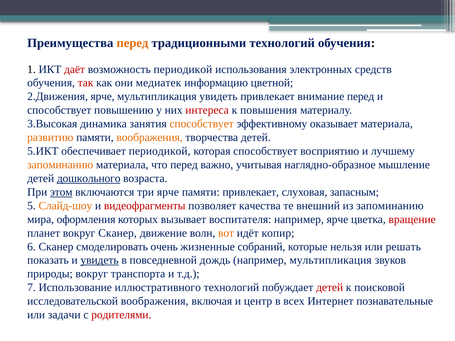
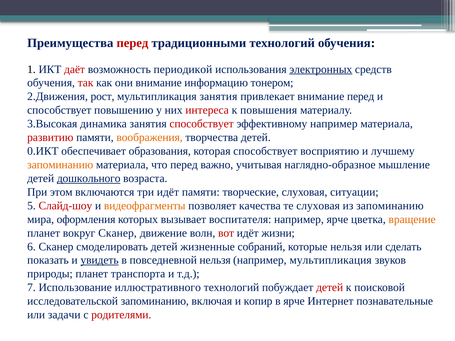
перед at (132, 43) colour: orange -> red
электронных underline: none -> present
они медиатек: медиатек -> внимание
цветной: цветной -> тонером
2.Движения ярче: ярче -> рост
мультипликация увидеть: увидеть -> занятия
способствует at (202, 124) colour: orange -> red
эффективному оказывает: оказывает -> например
развитию colour: orange -> red
5.ИКТ: 5.ИКТ -> 0.ИКТ
обеспечивает периодикой: периодикой -> образования
этом underline: present -> none
три ярче: ярче -> идёт
памяти привлекает: привлекает -> творческие
запасным: запасным -> ситуации
Слайд-шоу colour: orange -> red
видеофрагменты colour: red -> orange
те внешний: внешний -> слуховая
вращение colour: red -> orange
вот colour: orange -> red
копир: копир -> жизни
смоделировать очень: очень -> детей
решать: решать -> сделать
повседневной дождь: дождь -> нельзя
природы вокруг: вокруг -> планет
исследовательской воображения: воображения -> запоминанию
центр: центр -> копир
в всех: всех -> ярче
